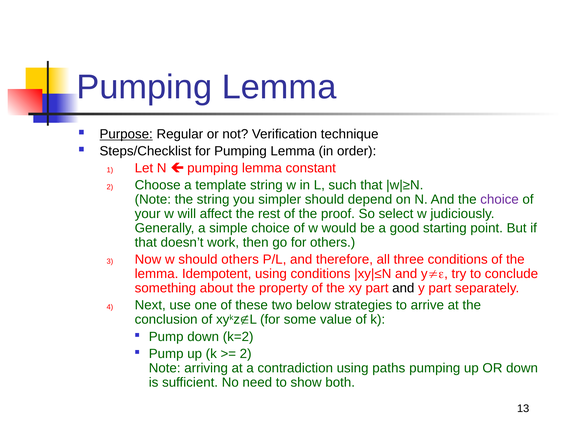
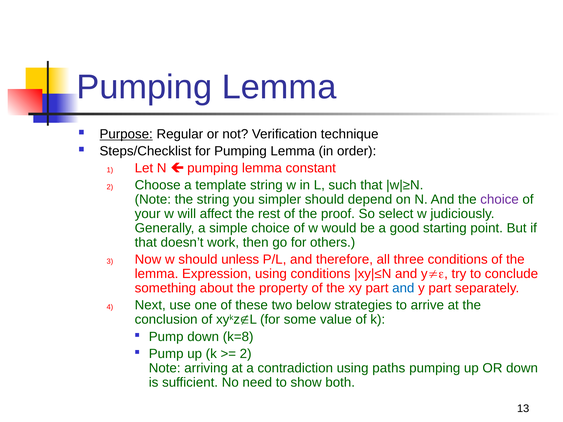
should others: others -> unless
Idempotent: Idempotent -> Expression
and at (403, 288) colour: black -> blue
k=2: k=2 -> k=8
